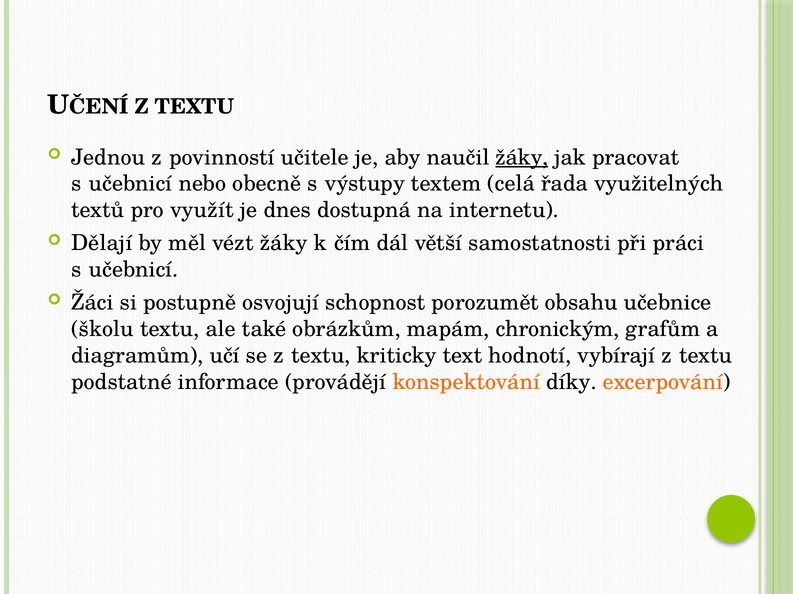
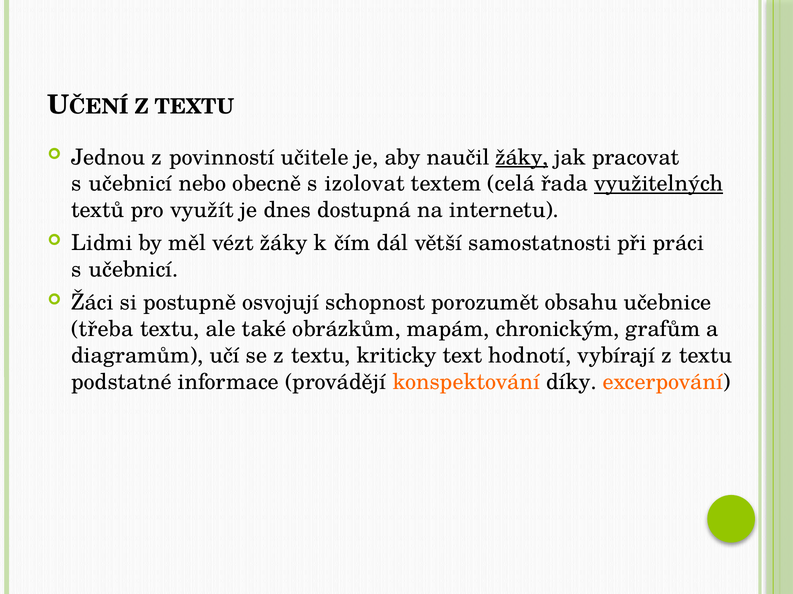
výstupy: výstupy -> izolovat
využitelných underline: none -> present
Dělají: Dělají -> Lidmi
školu: školu -> třeba
